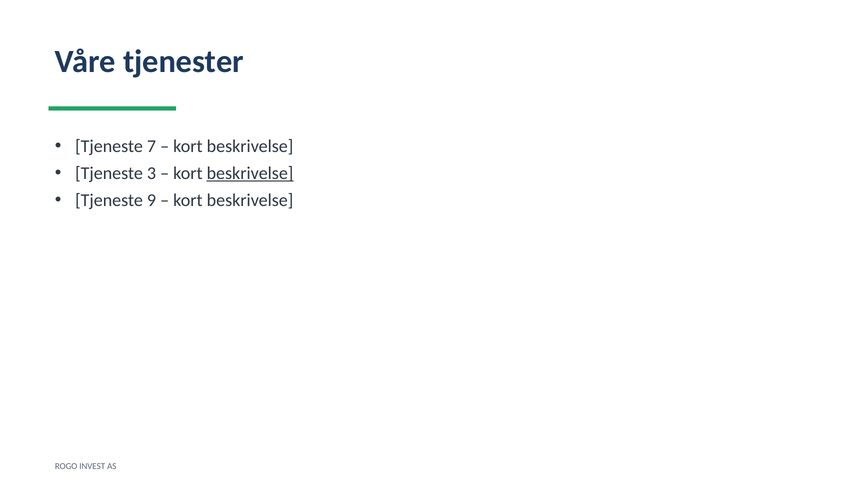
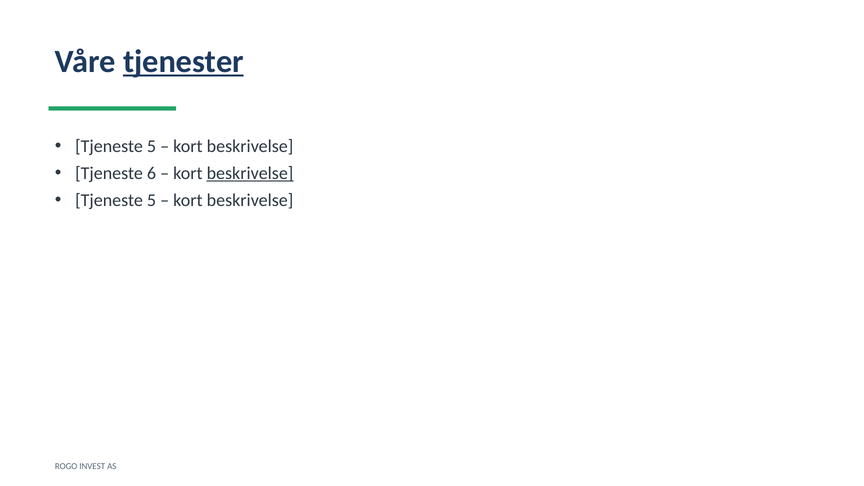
tjenester underline: none -> present
7 at (151, 146): 7 -> 5
3: 3 -> 6
9 at (151, 200): 9 -> 5
